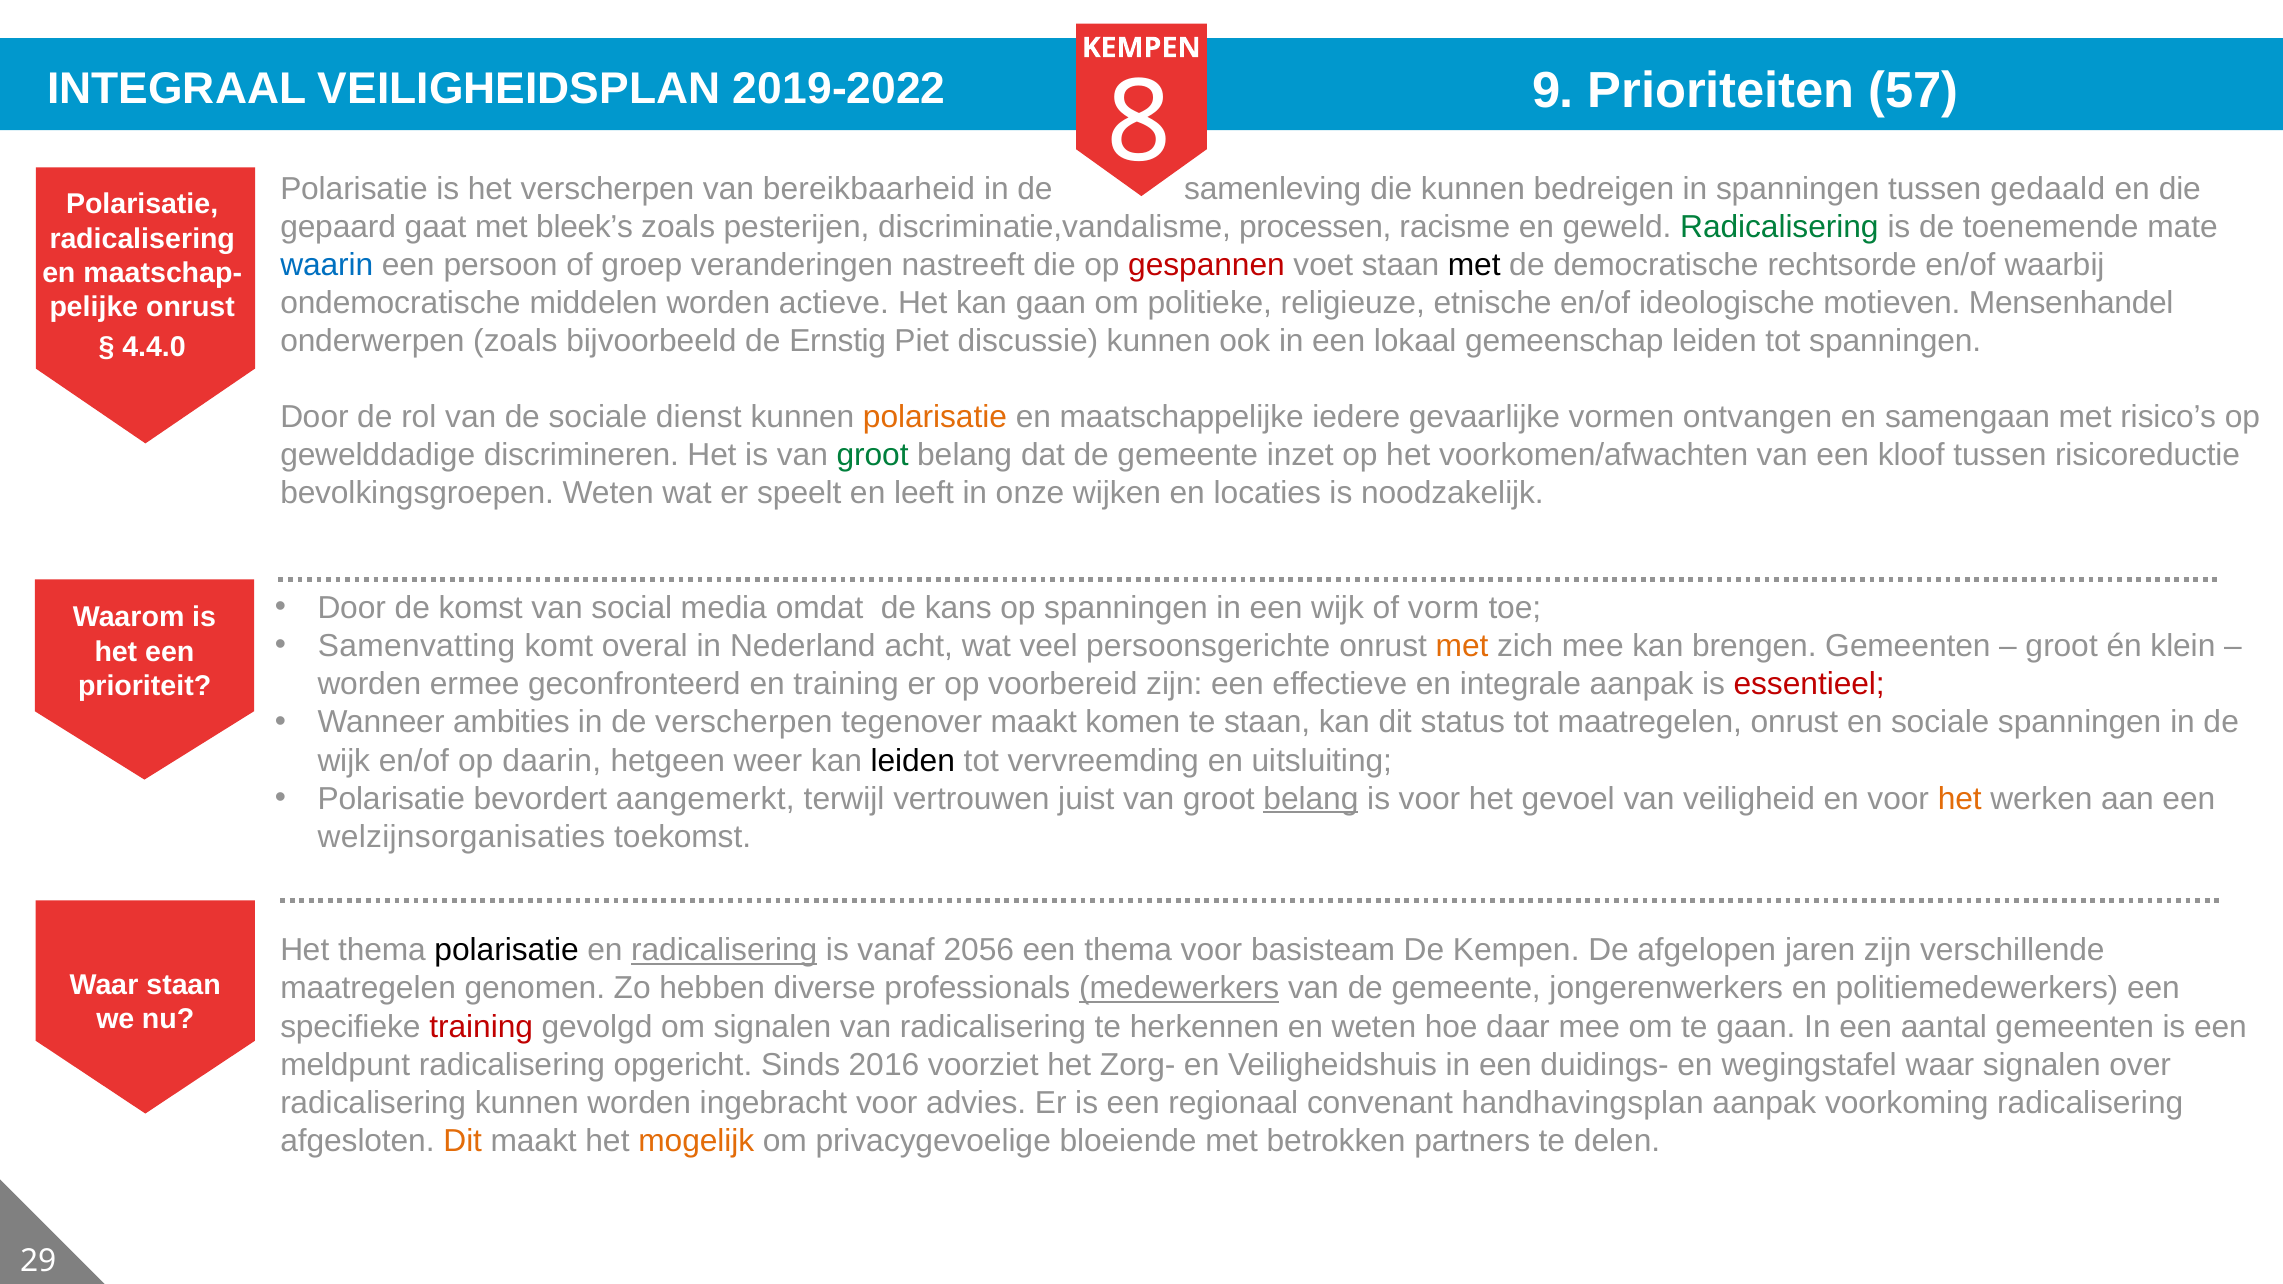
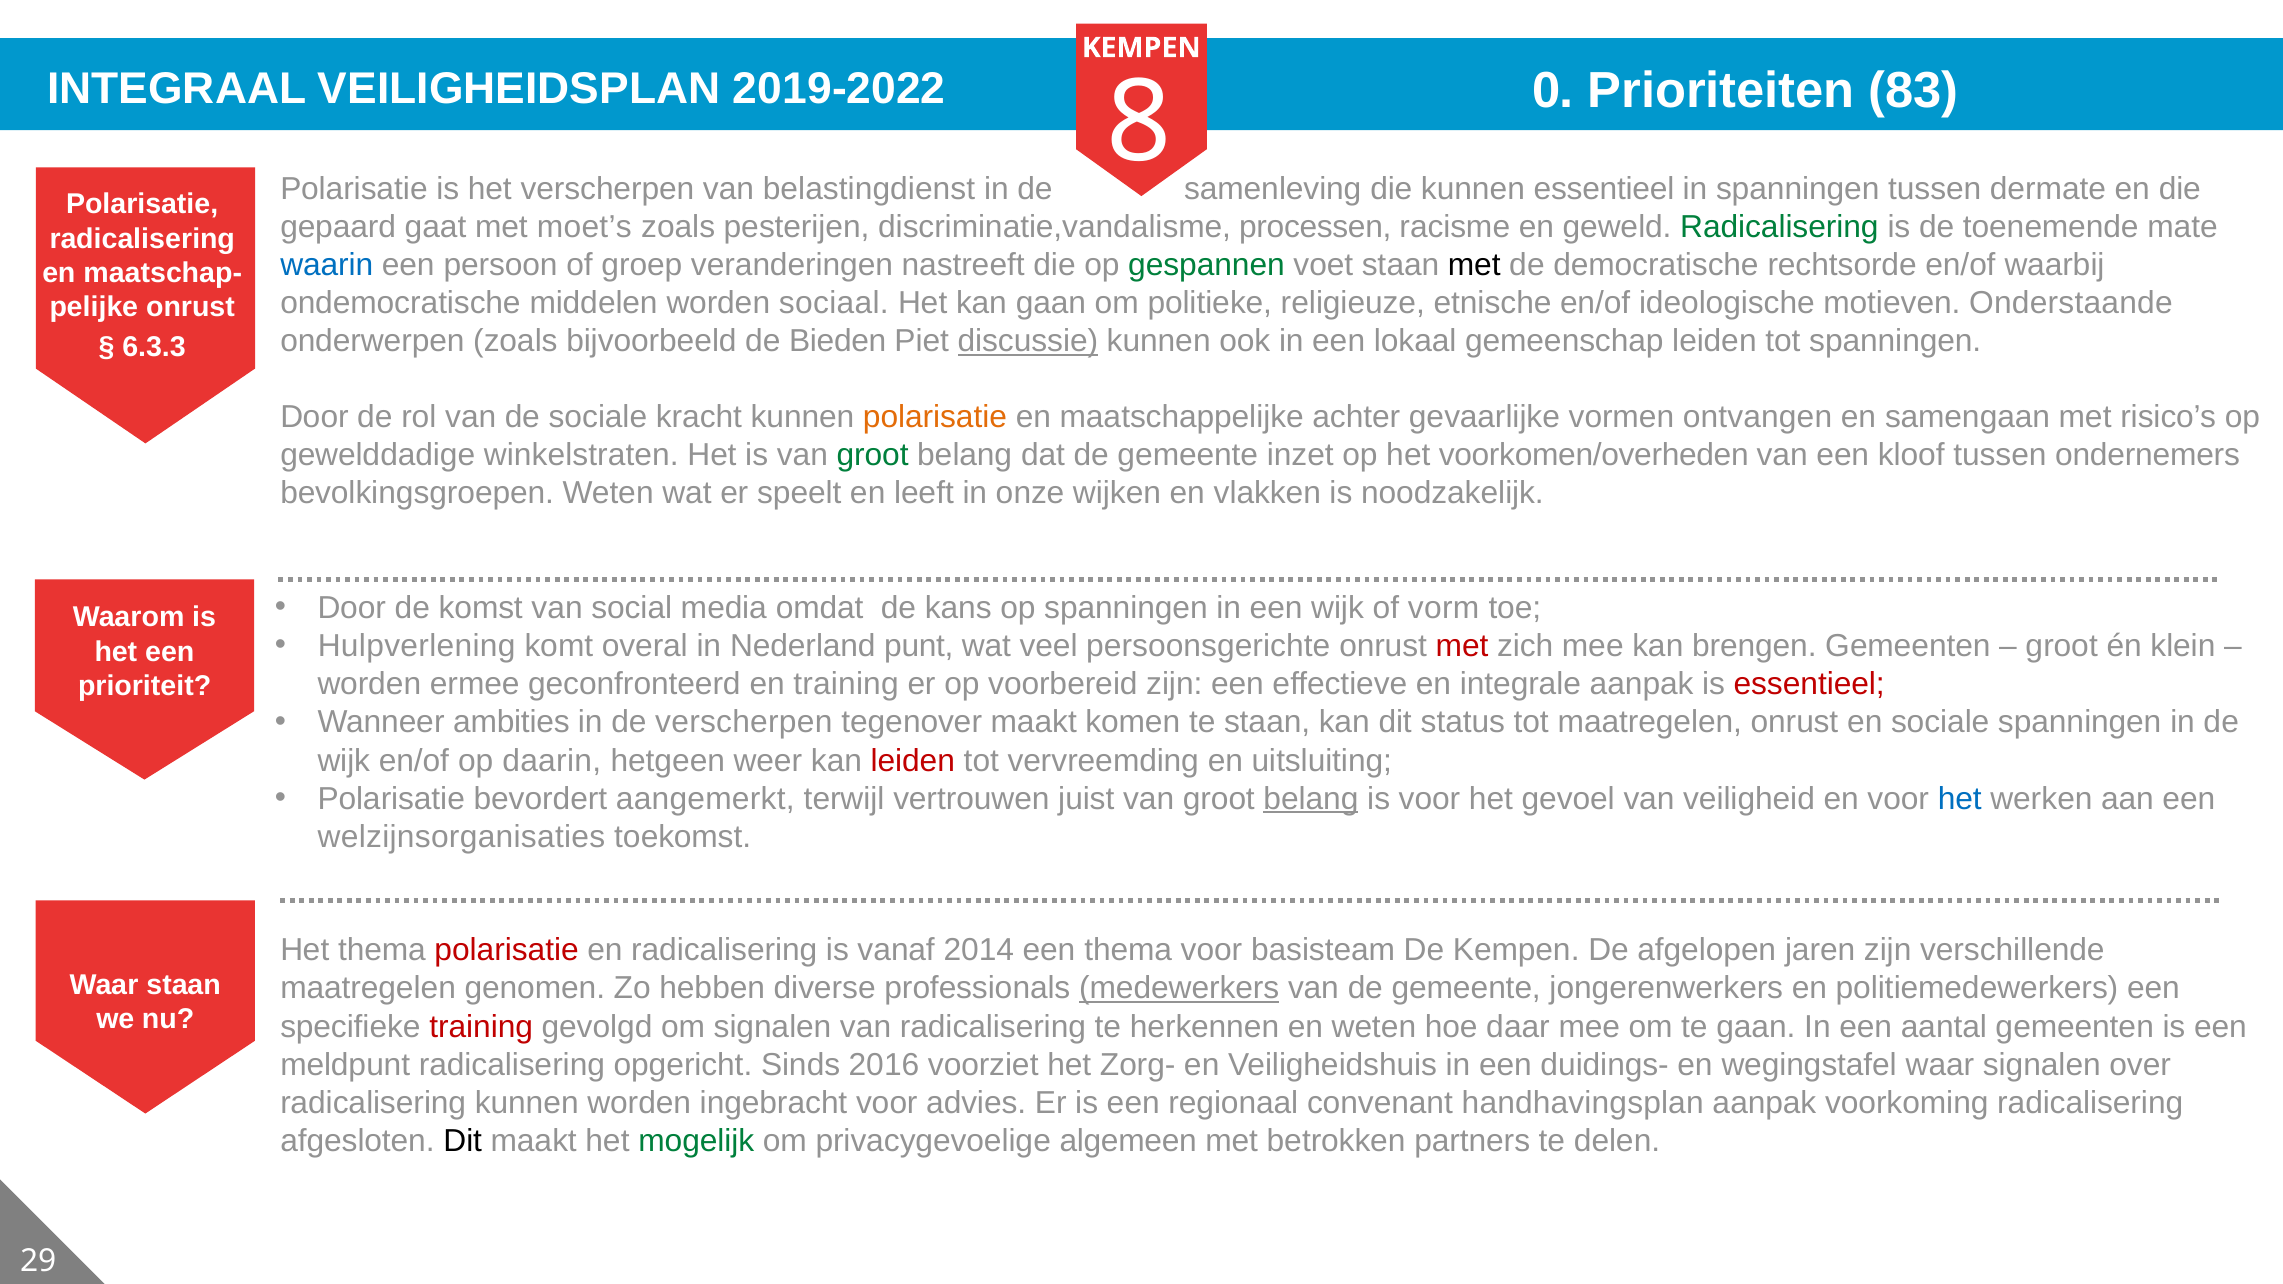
9: 9 -> 0
57: 57 -> 83
bereikbaarheid: bereikbaarheid -> belastingdienst
kunnen bedreigen: bedreigen -> essentieel
gedaald: gedaald -> dermate
bleek’s: bleek’s -> moet’s
gespannen colour: red -> green
actieve: actieve -> sociaal
Mensenhandel: Mensenhandel -> Onderstaande
Ernstig: Ernstig -> Bieden
discussie underline: none -> present
4.4.0: 4.4.0 -> 6.3.3
dienst: dienst -> kracht
iedere: iedere -> achter
discrimineren: discrimineren -> winkelstraten
voorkomen/afwachten: voorkomen/afwachten -> voorkomen/overheden
risicoreductie: risicoreductie -> ondernemers
locaties: locaties -> vlakken
Samenvatting: Samenvatting -> Hulpverlening
acht: acht -> punt
met at (1462, 646) colour: orange -> red
leiden at (913, 761) colour: black -> red
het at (1960, 799) colour: orange -> blue
polarisatie at (507, 951) colour: black -> red
radicalisering at (724, 951) underline: present -> none
2056: 2056 -> 2014
Dit at (463, 1141) colour: orange -> black
mogelijk colour: orange -> green
bloeiende: bloeiende -> algemeen
